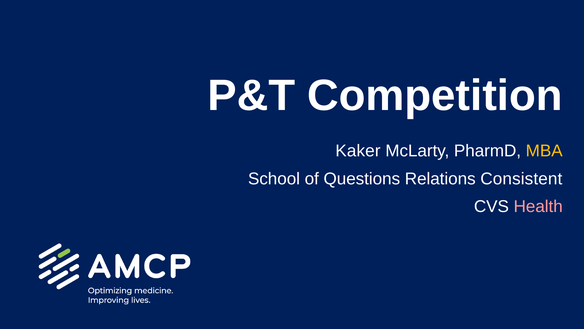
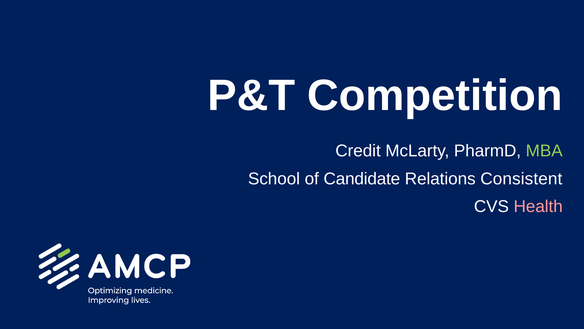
Kaker: Kaker -> Credit
MBA colour: yellow -> light green
Questions: Questions -> Candidate
